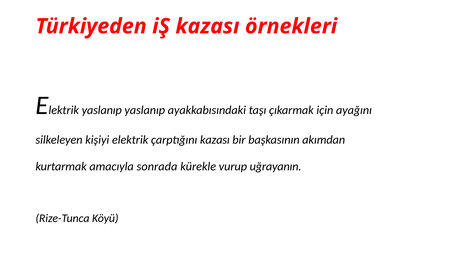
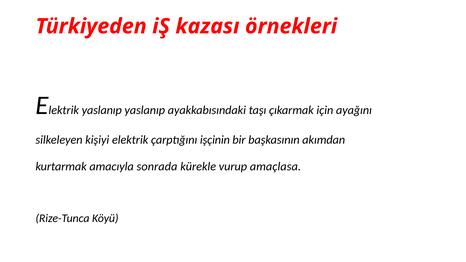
çarptığını kazası: kazası -> işçinin
uğrayanın: uğrayanın -> amaçlasa
